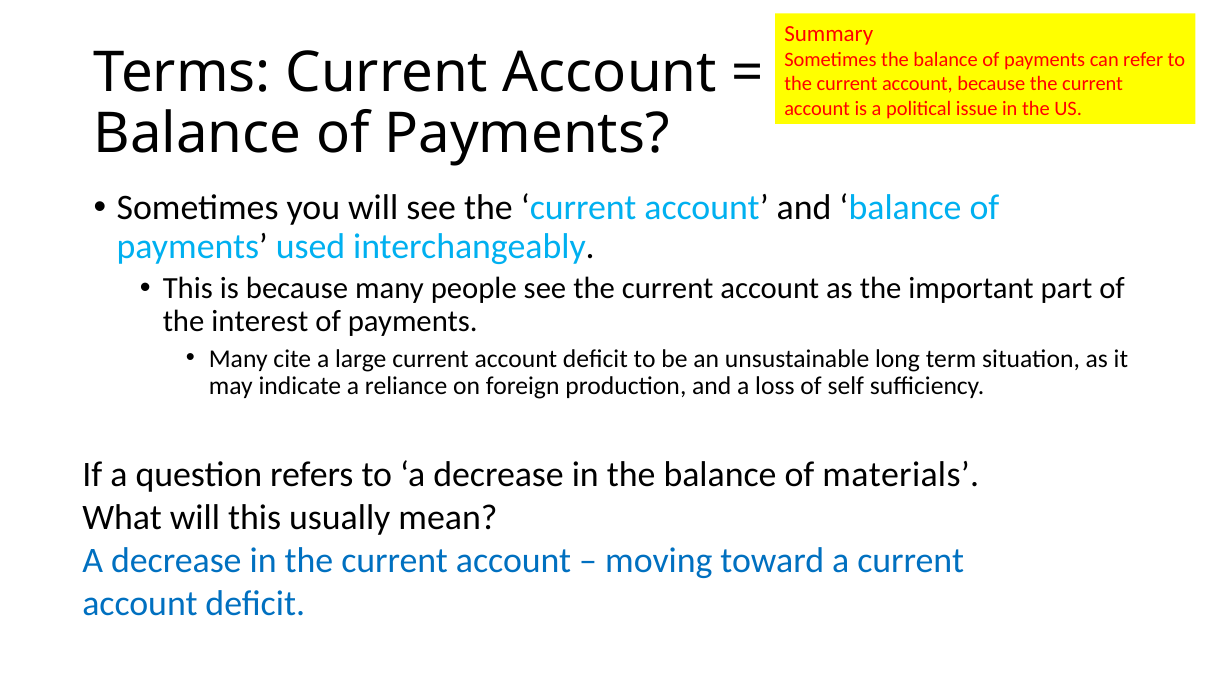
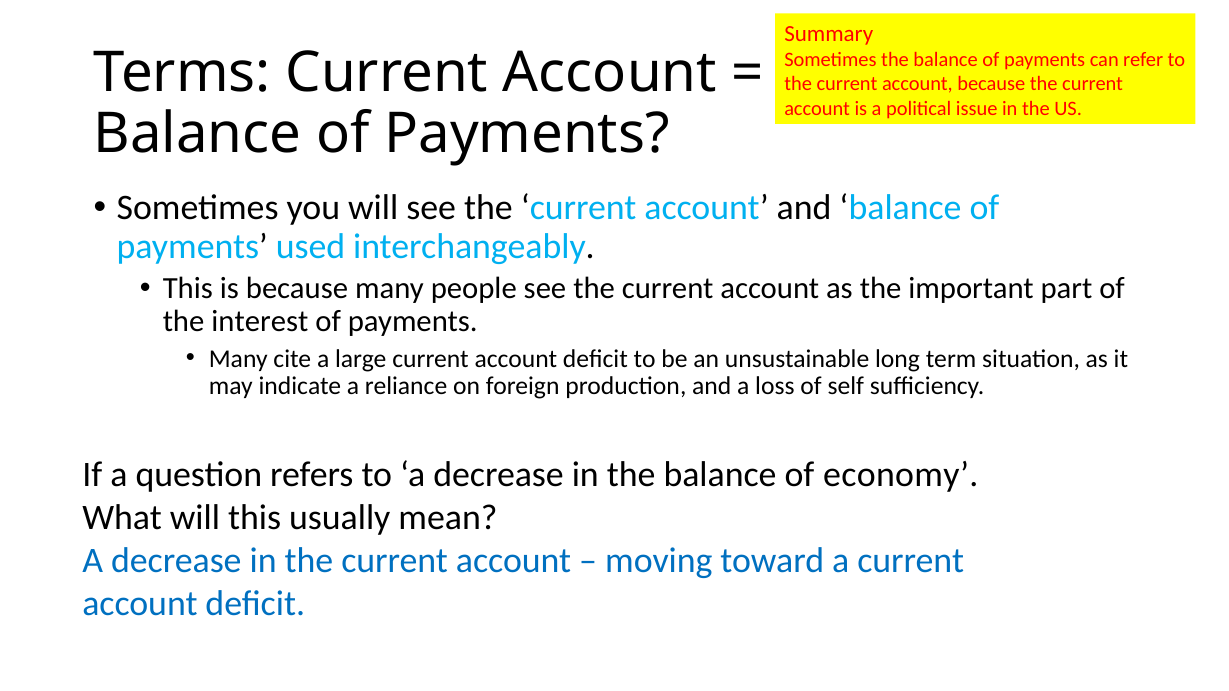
materials: materials -> economy
